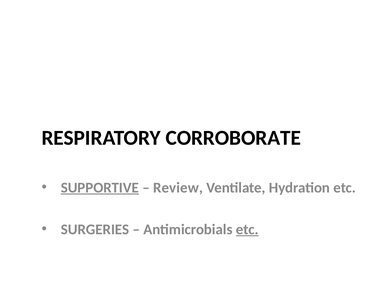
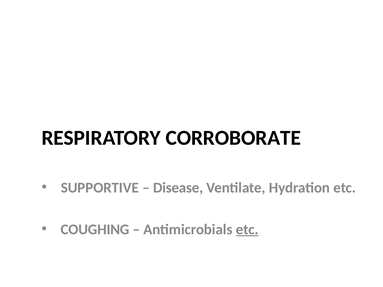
SUPPORTIVE underline: present -> none
Review: Review -> Disease
SURGERIES: SURGERIES -> COUGHING
